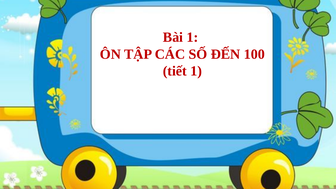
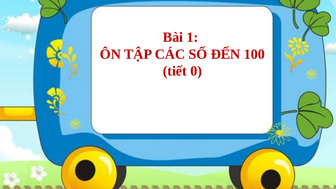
tiết 1: 1 -> 0
